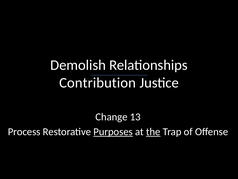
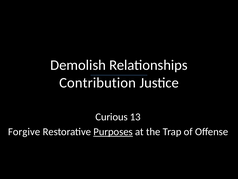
Change: Change -> Curious
Process: Process -> Forgive
the underline: present -> none
